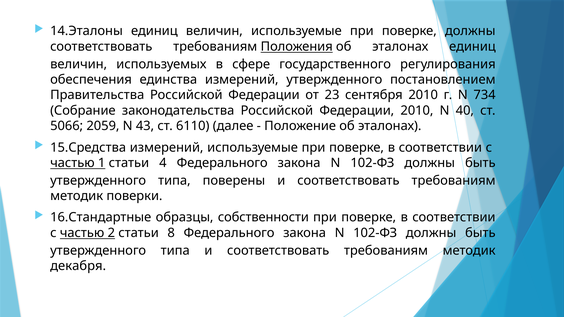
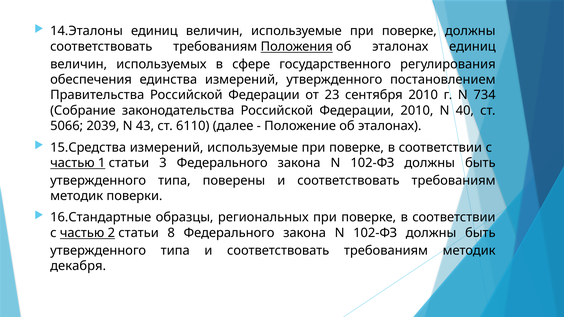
2059: 2059 -> 2039
4: 4 -> 3
собственности: собственности -> региональных
